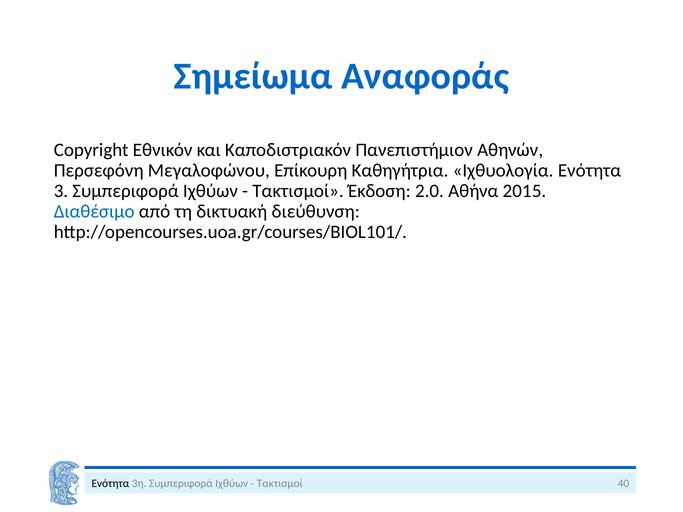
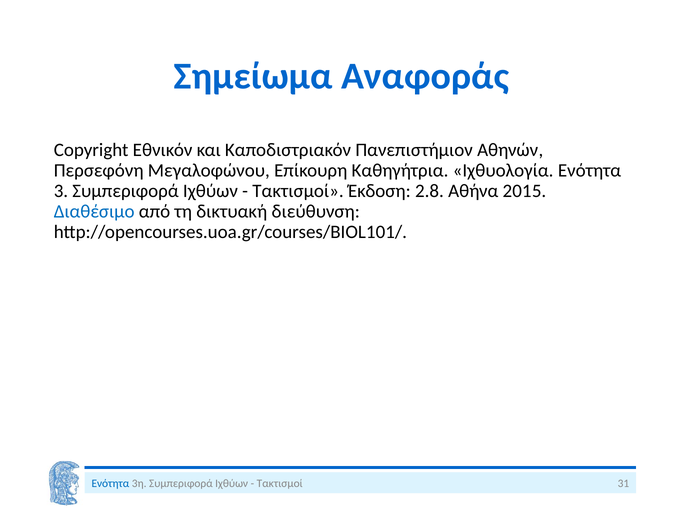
2.0: 2.0 -> 2.8
Ενότητα at (110, 484) colour: black -> blue
40: 40 -> 31
